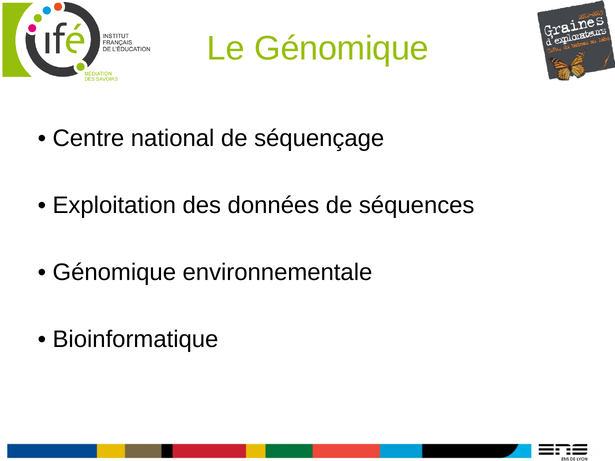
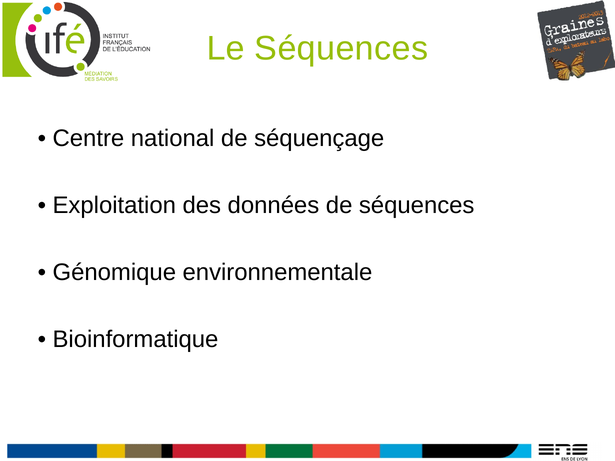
Le Génomique: Génomique -> Séquences
